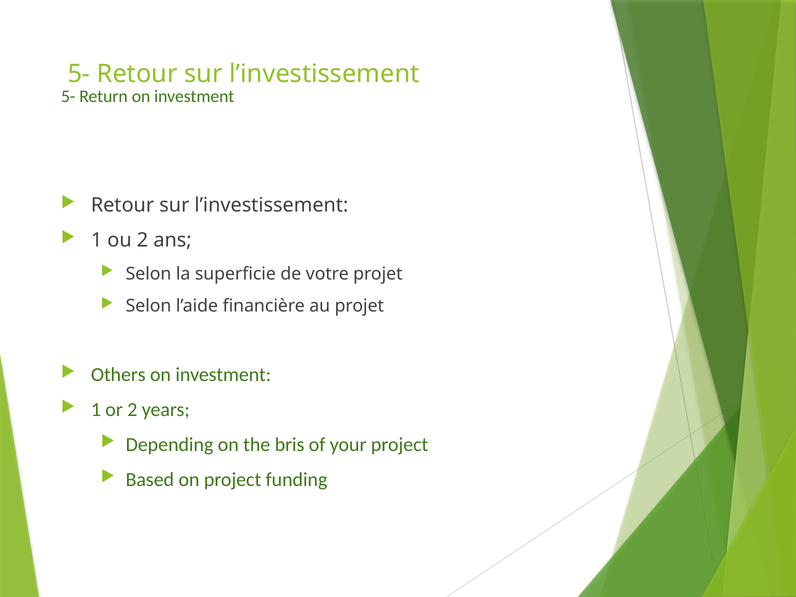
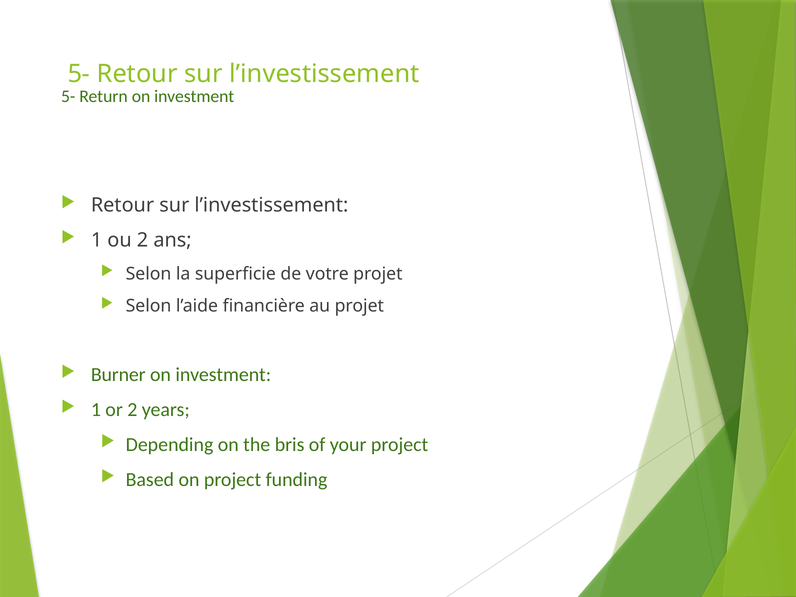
Others: Others -> Burner
